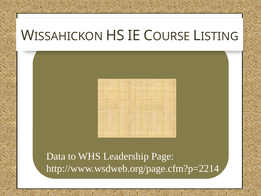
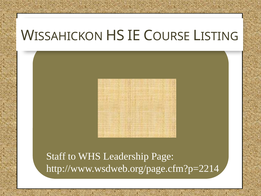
Data: Data -> Staff
